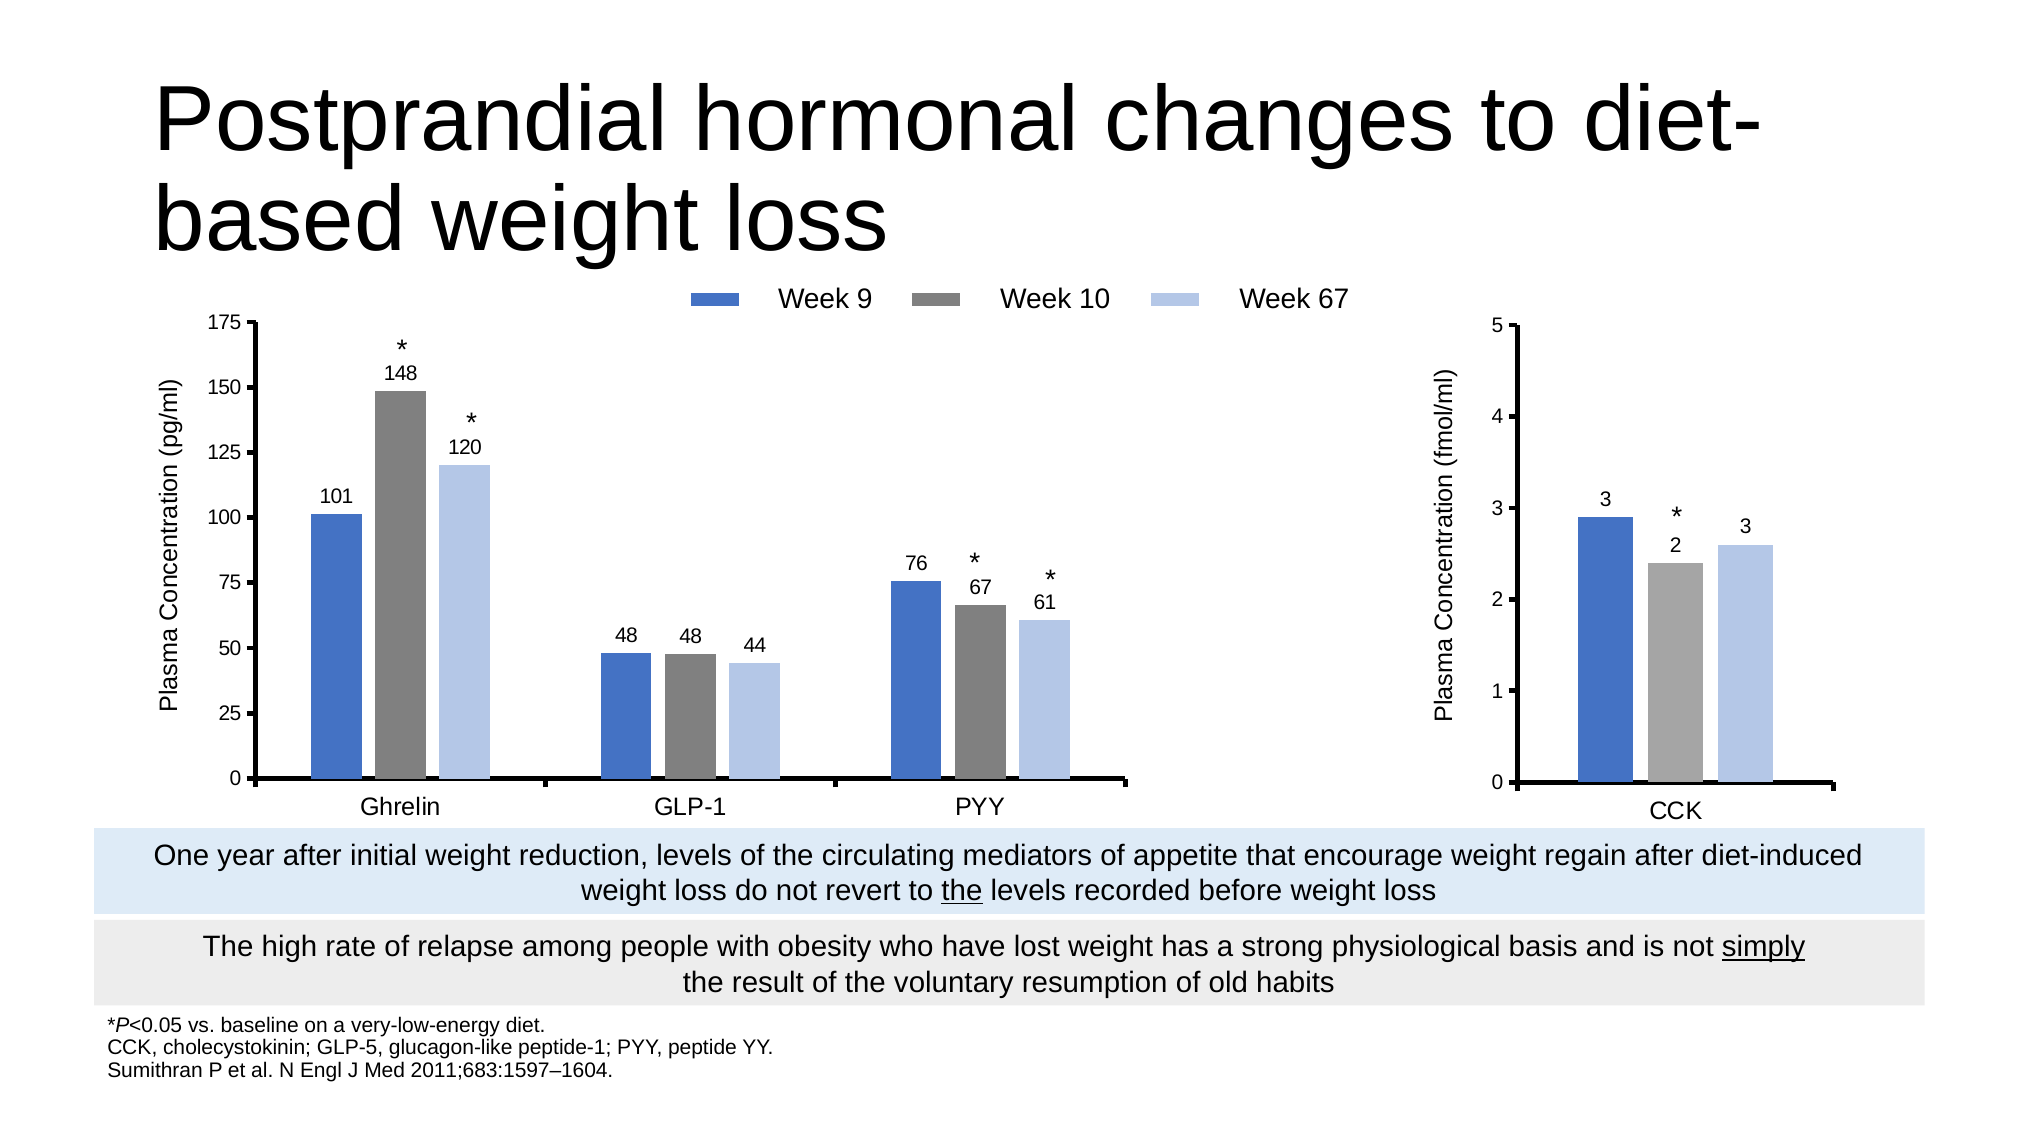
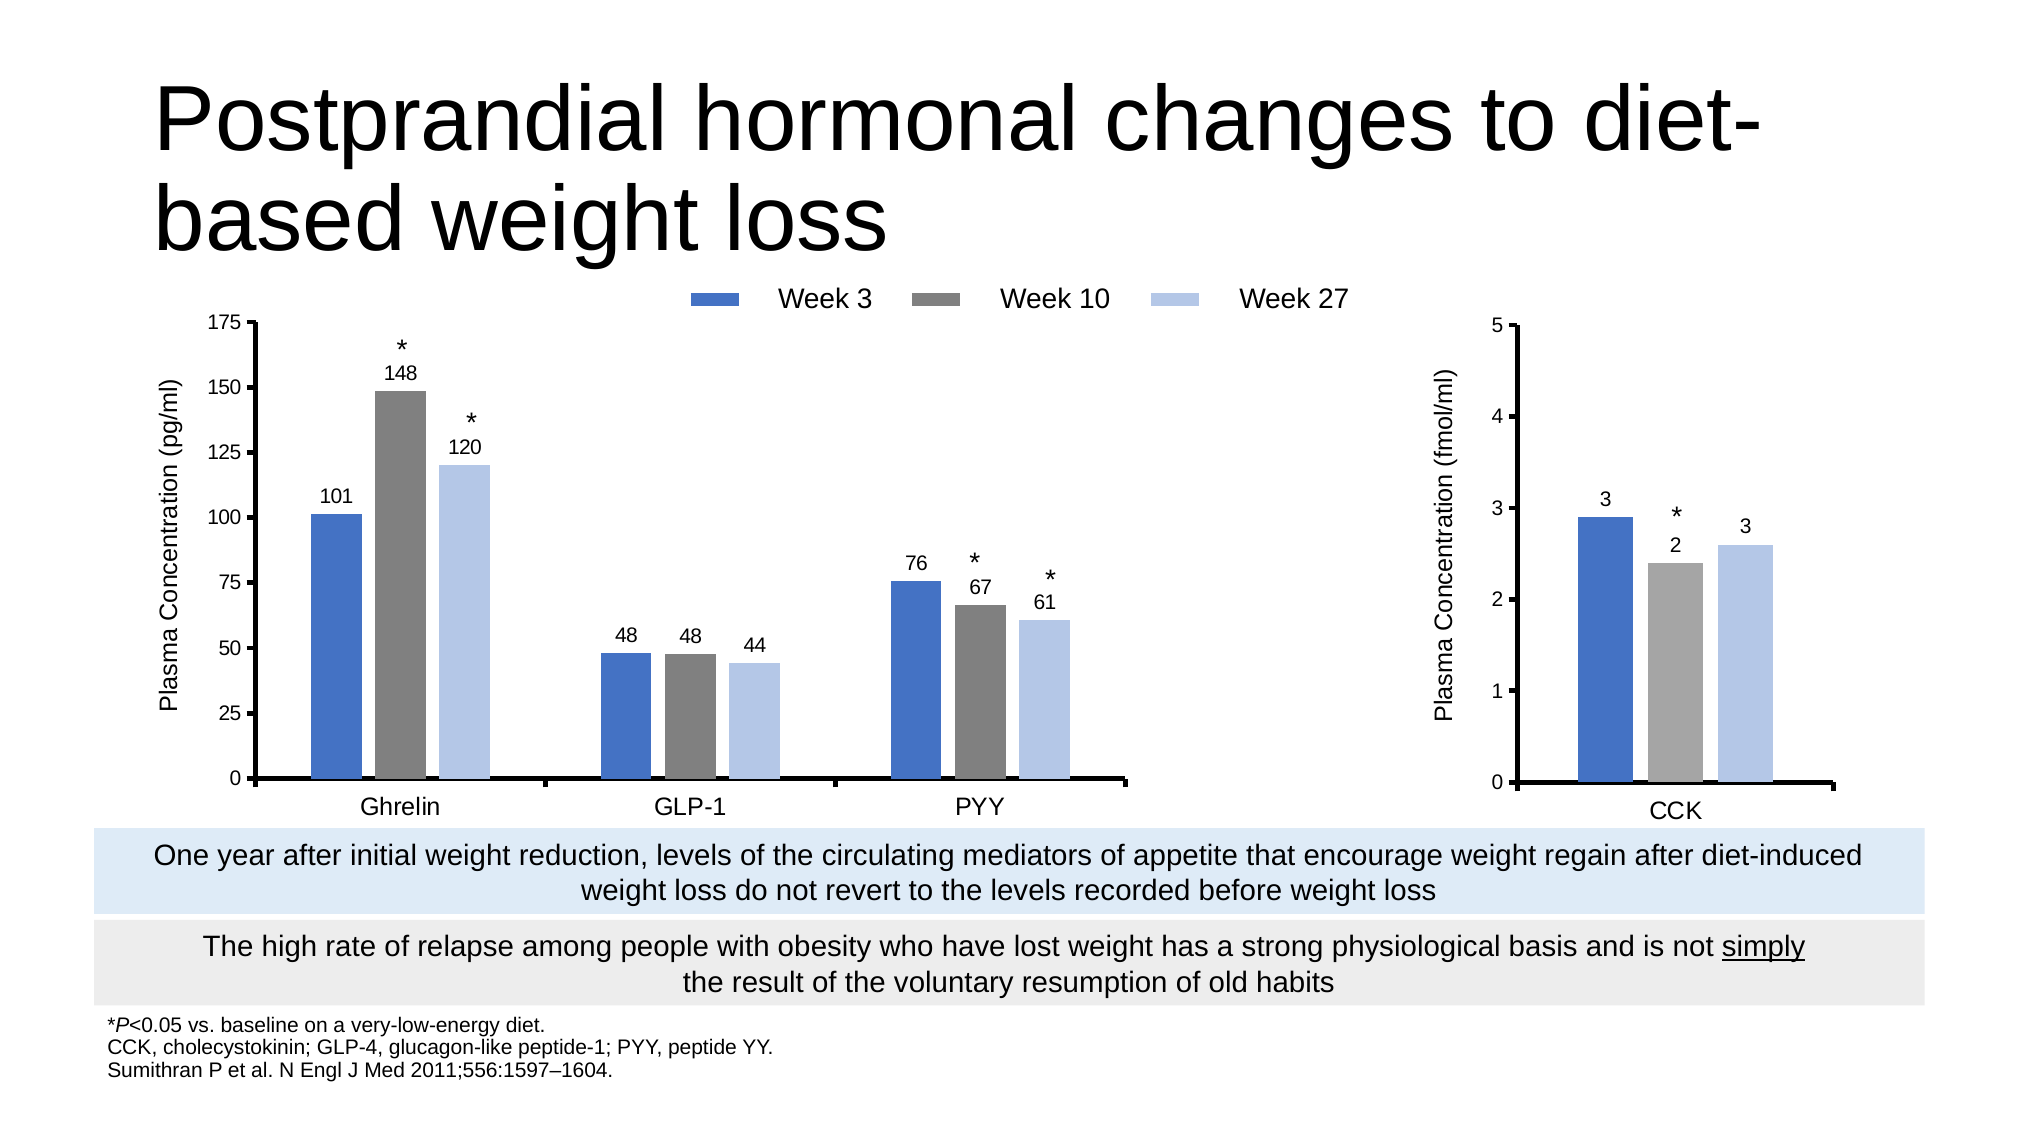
Week 9: 9 -> 3
Week 67: 67 -> 27
the at (962, 891) underline: present -> none
GLP-5: GLP-5 -> GLP-4
2011;683:1597–1604: 2011;683:1597–1604 -> 2011;556:1597–1604
